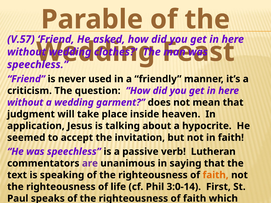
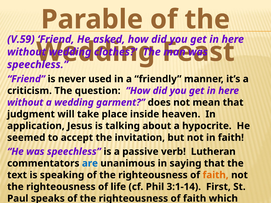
V.57: V.57 -> V.59
are colour: purple -> blue
3:0-14: 3:0-14 -> 3:1-14
